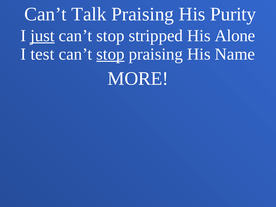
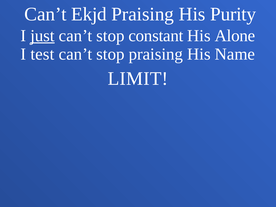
Talk: Talk -> Ekjd
stripped: stripped -> constant
stop at (110, 54) underline: present -> none
MORE: MORE -> LIMIT
